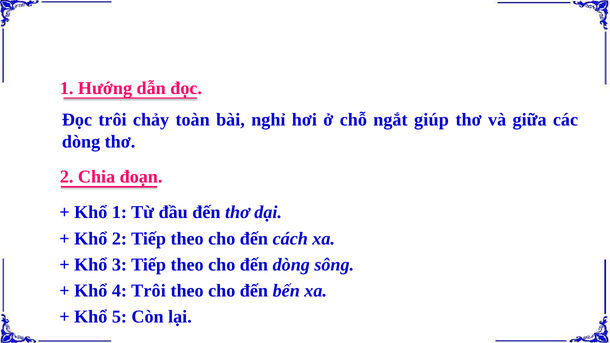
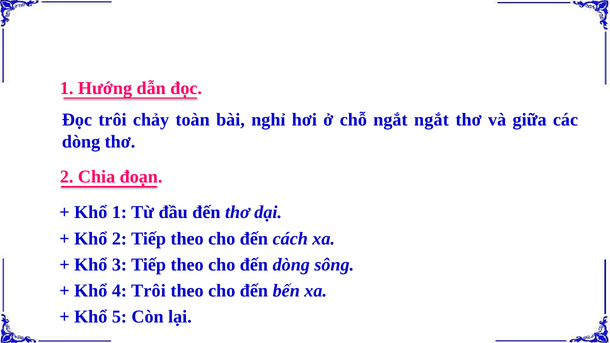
ngắt giúp: giúp -> ngắt
